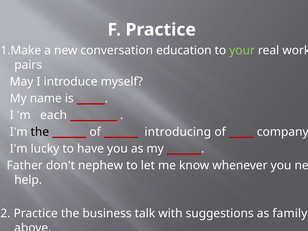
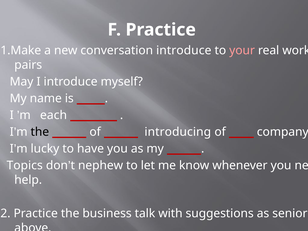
conversation education: education -> introduce
your colour: light green -> pink
Father: Father -> Topics
family: family -> senior
